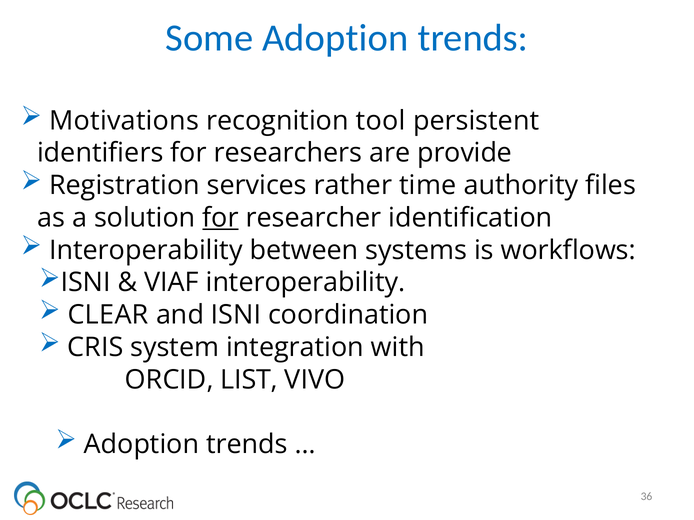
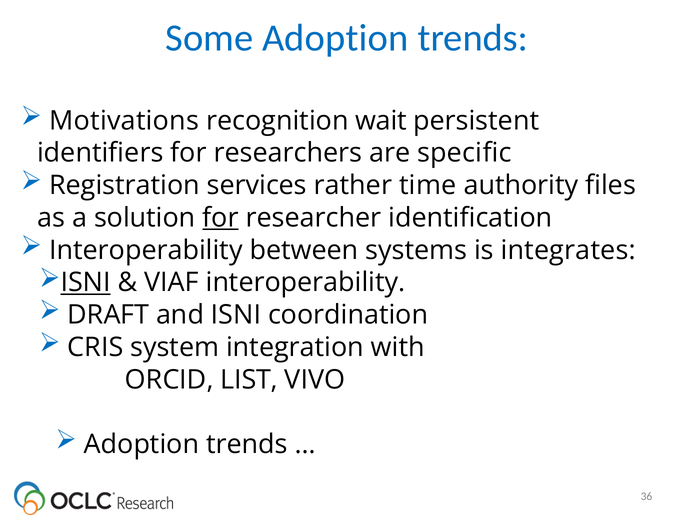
tool: tool -> wait
provide: provide -> specific
workflows: workflows -> integrates
ISNI at (86, 283) underline: none -> present
CLEAR: CLEAR -> DRAFT
